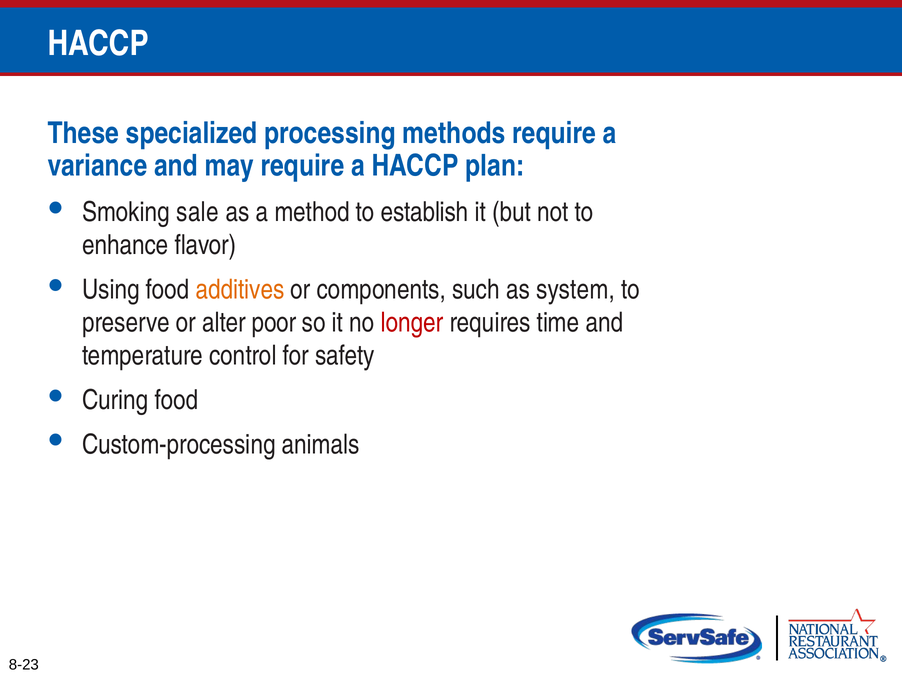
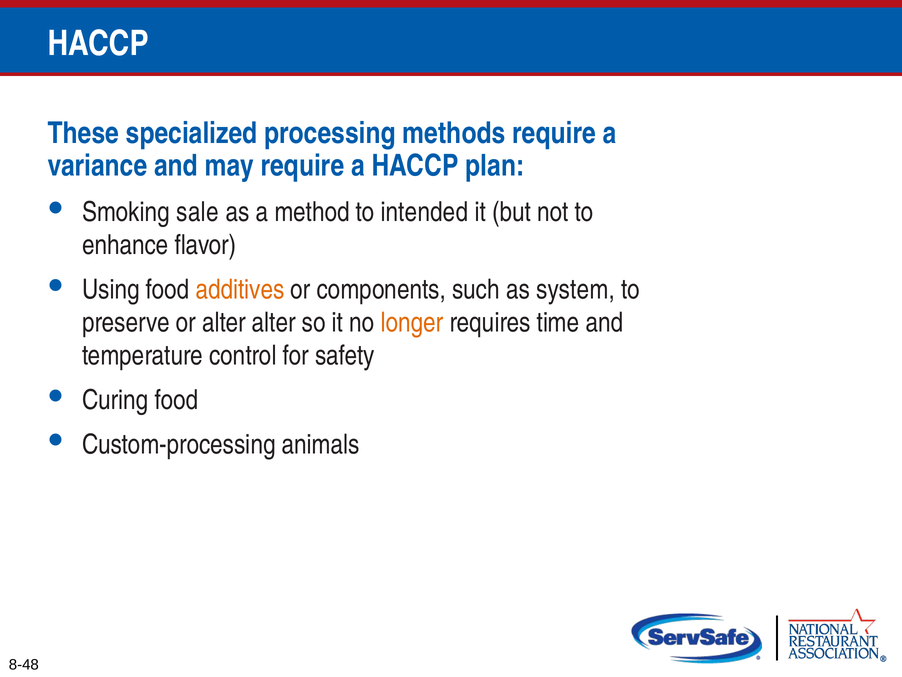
establish: establish -> intended
alter poor: poor -> alter
longer colour: red -> orange
8-23: 8-23 -> 8-48
